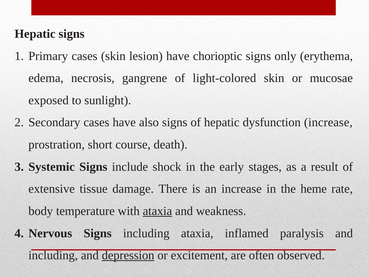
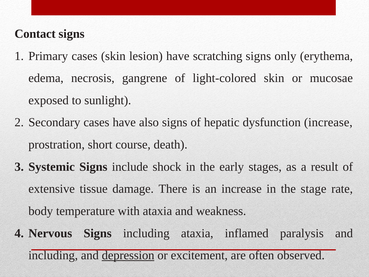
Hepatic at (35, 34): Hepatic -> Contact
chorioptic: chorioptic -> scratching
heme: heme -> stage
ataxia at (157, 211) underline: present -> none
